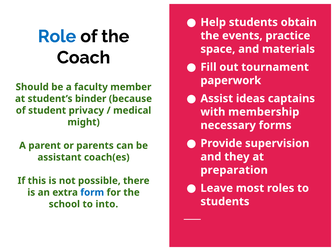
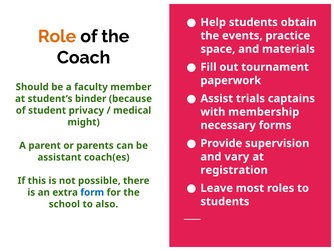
Role colour: blue -> orange
ideas: ideas -> trials
they: they -> vary
preparation: preparation -> registration
into: into -> also
